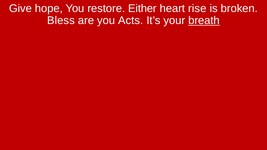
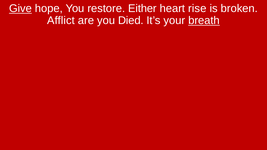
Give underline: none -> present
Bless: Bless -> Afflict
Acts: Acts -> Died
